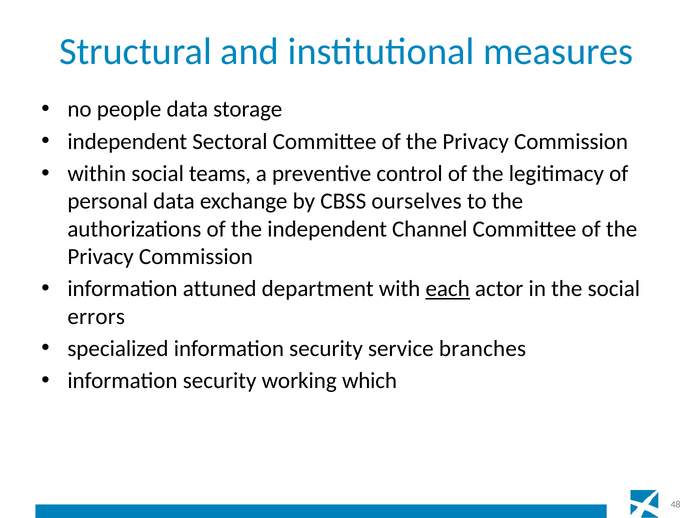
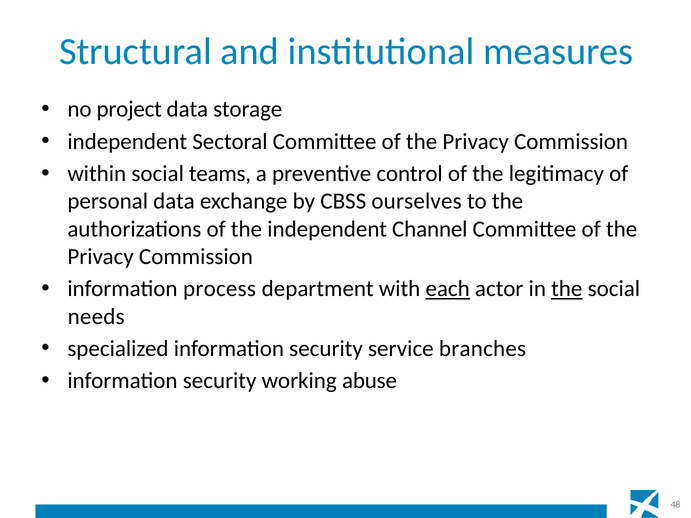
people: people -> project
attuned: attuned -> process
the at (567, 289) underline: none -> present
errors: errors -> needs
which: which -> abuse
